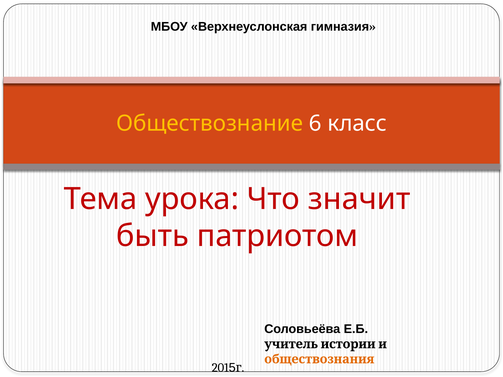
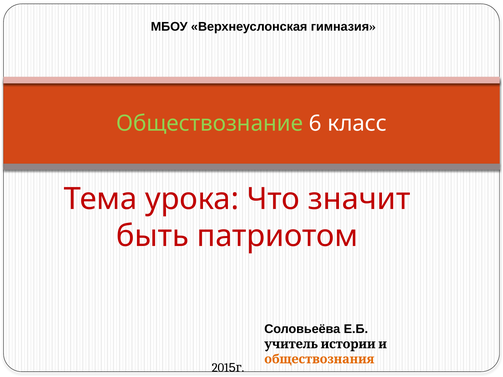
Обществознание colour: yellow -> light green
